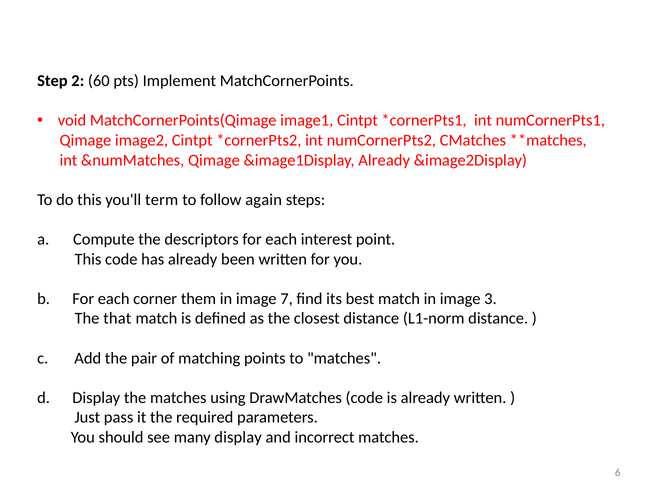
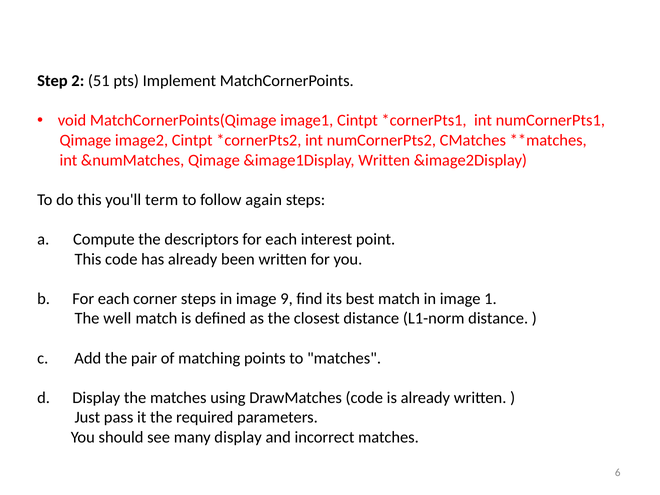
60: 60 -> 51
&image1Display Already: Already -> Written
corner them: them -> steps
7: 7 -> 9
3: 3 -> 1
that: that -> well
